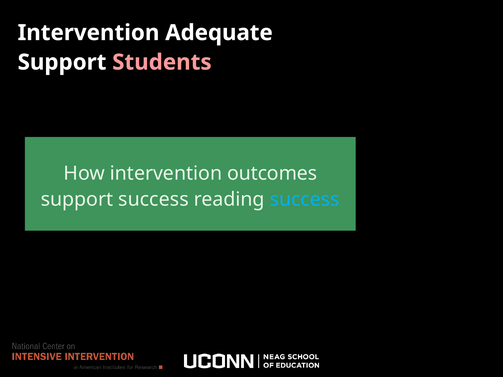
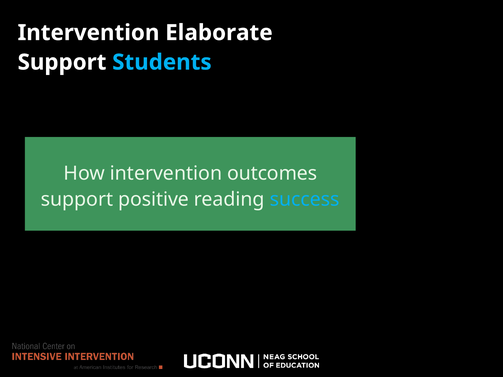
Adequate: Adequate -> Elaborate
Students colour: pink -> light blue
support success: success -> positive
